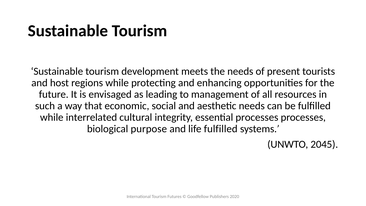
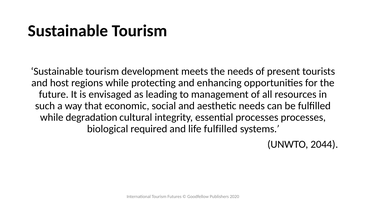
interrelated: interrelated -> degradation
purpose: purpose -> required
2045: 2045 -> 2044
